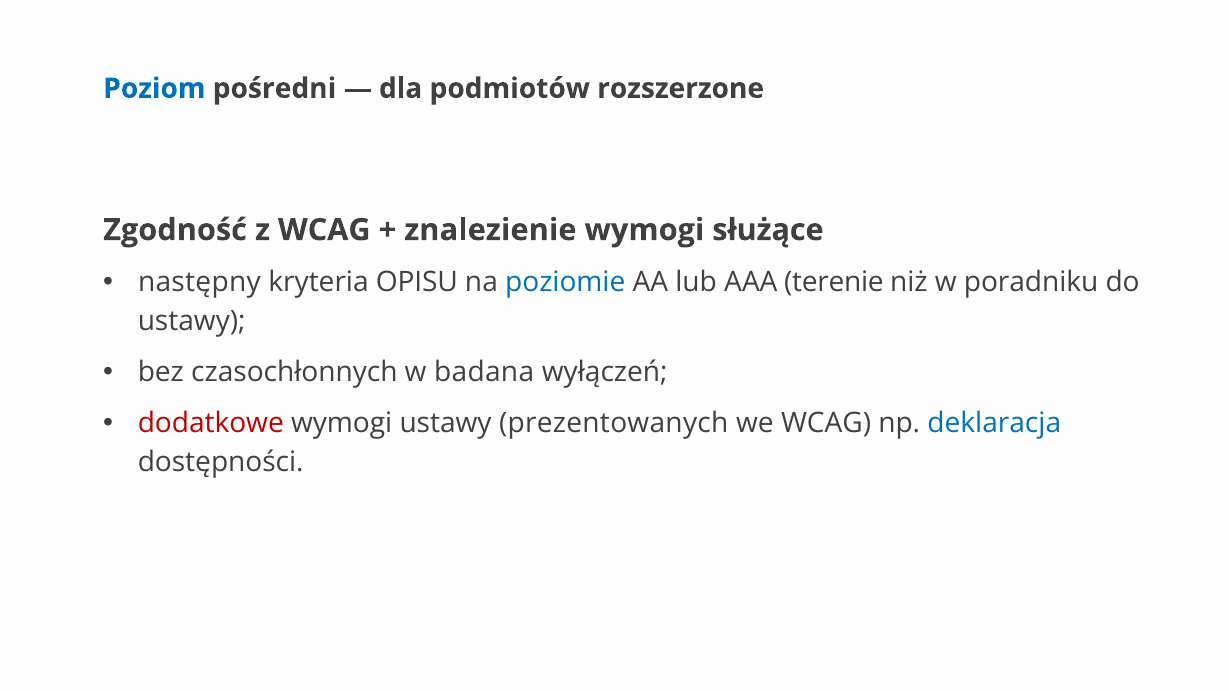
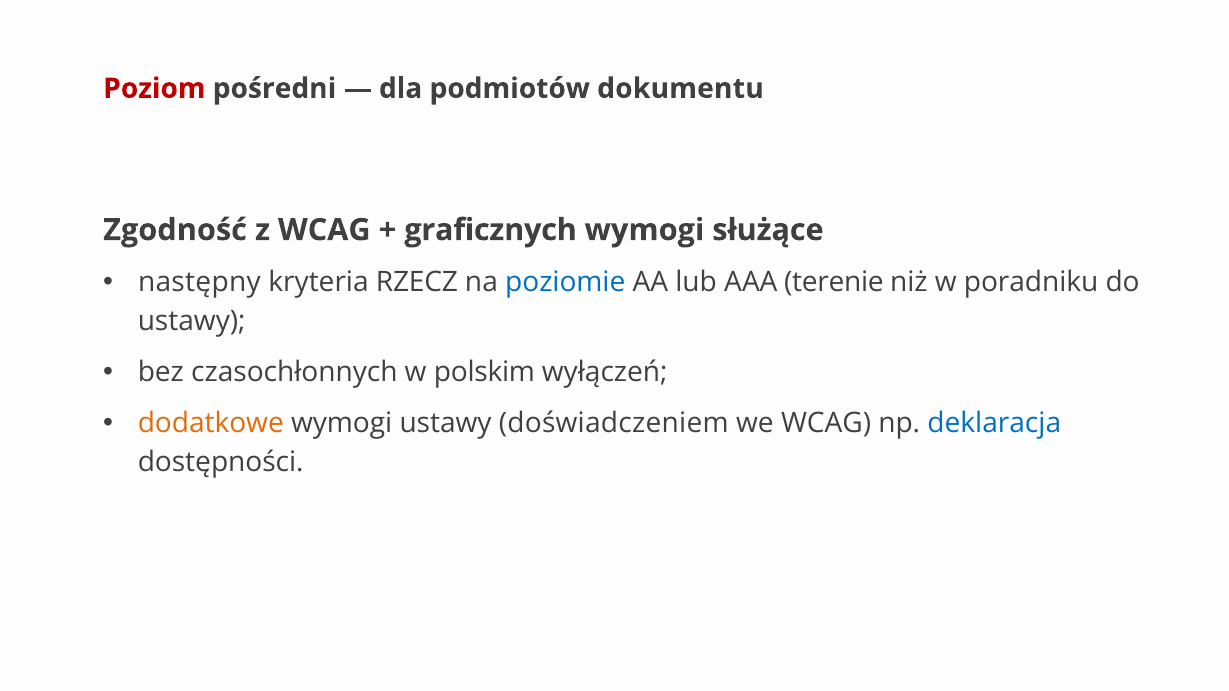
Poziom colour: blue -> red
rozszerzone: rozszerzone -> dokumentu
znalezienie: znalezienie -> graficznych
OPISU: OPISU -> RZECZ
badana: badana -> polskim
dodatkowe colour: red -> orange
prezentowanych: prezentowanych -> doświadczeniem
